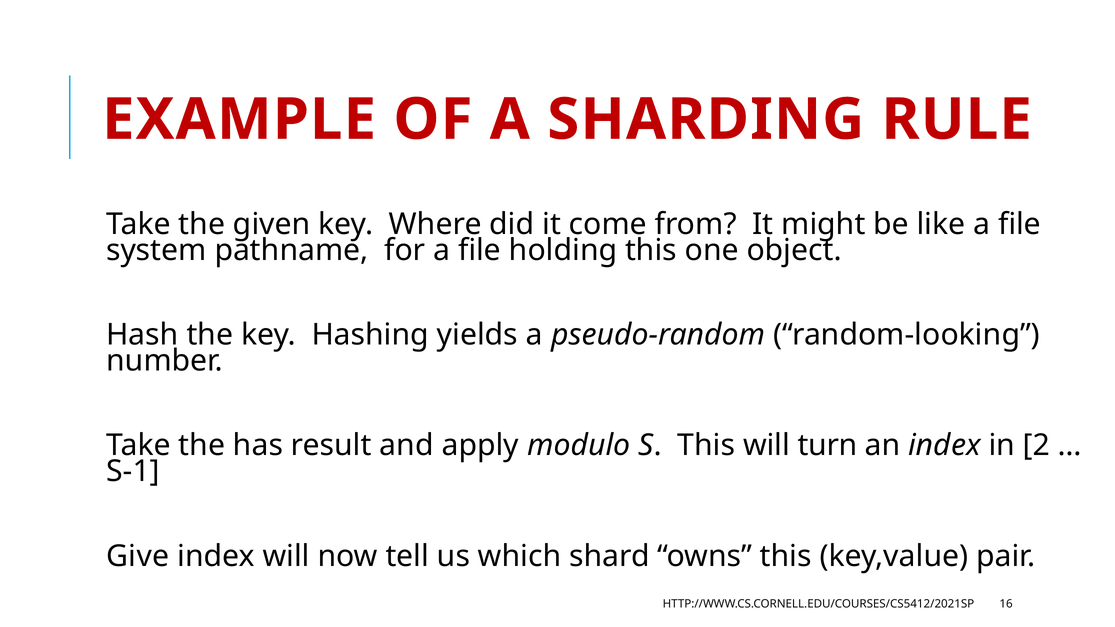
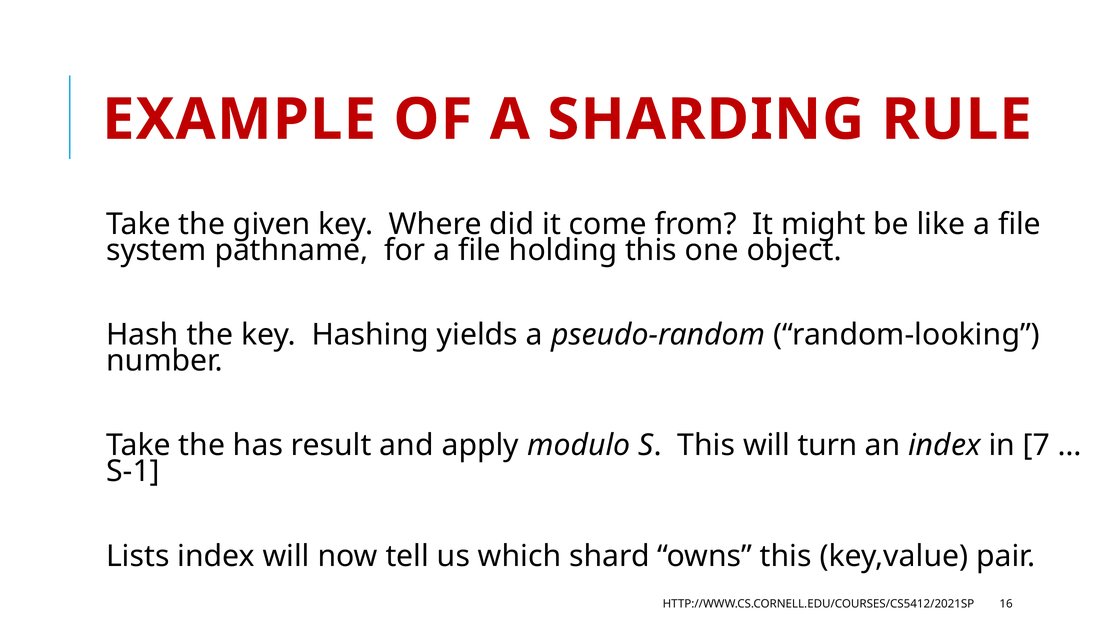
2: 2 -> 7
Give: Give -> Lists
